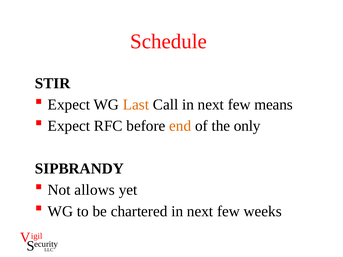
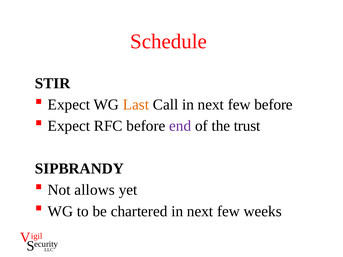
few means: means -> before
end colour: orange -> purple
only: only -> trust
